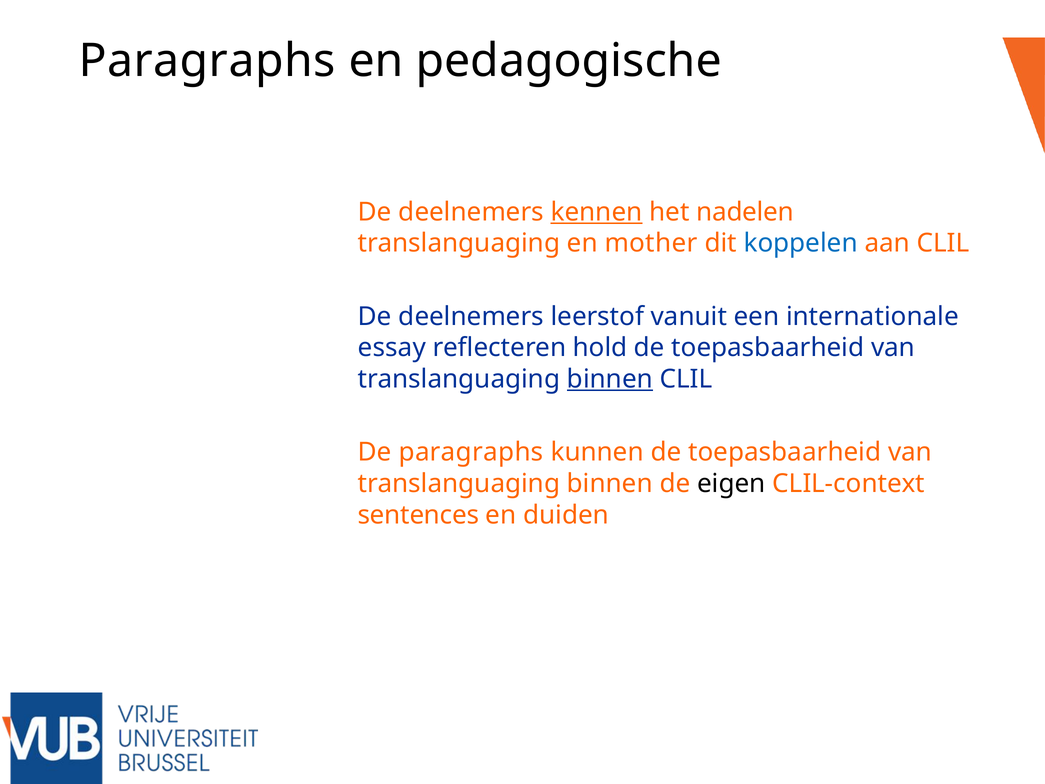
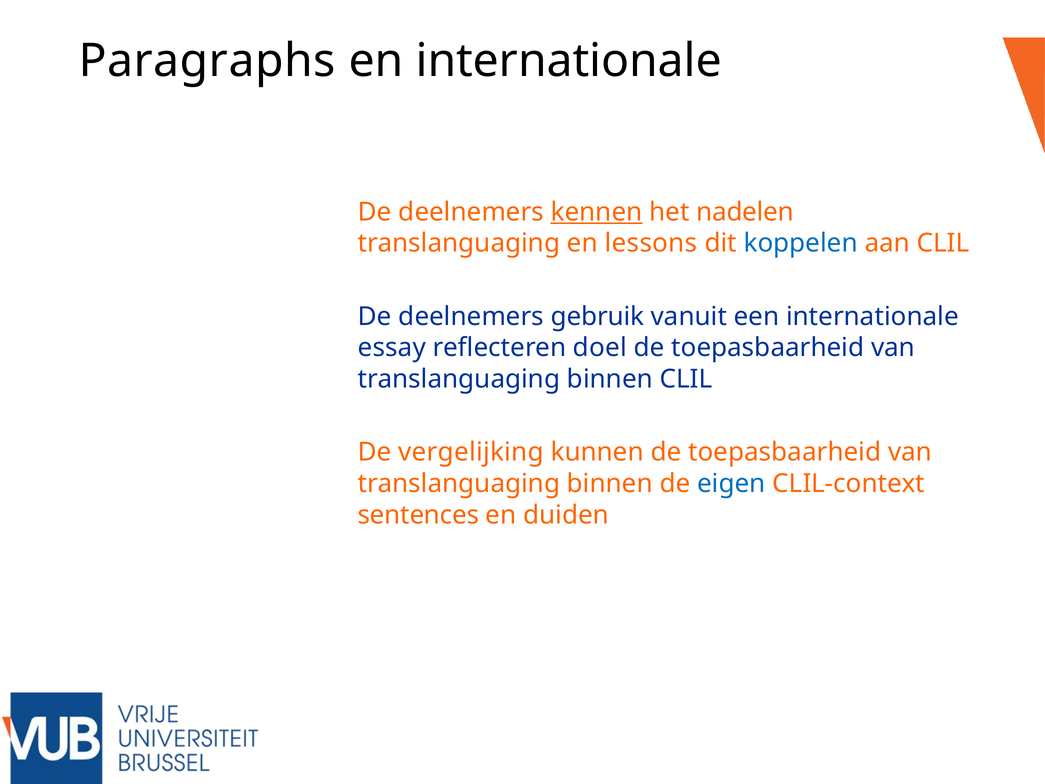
en pedagogische: pedagogische -> internationale
mother: mother -> lessons
leerstof: leerstof -> gebruik
hold: hold -> doel
binnen at (610, 379) underline: present -> none
De paragraphs: paragraphs -> vergelijking
eigen colour: black -> blue
